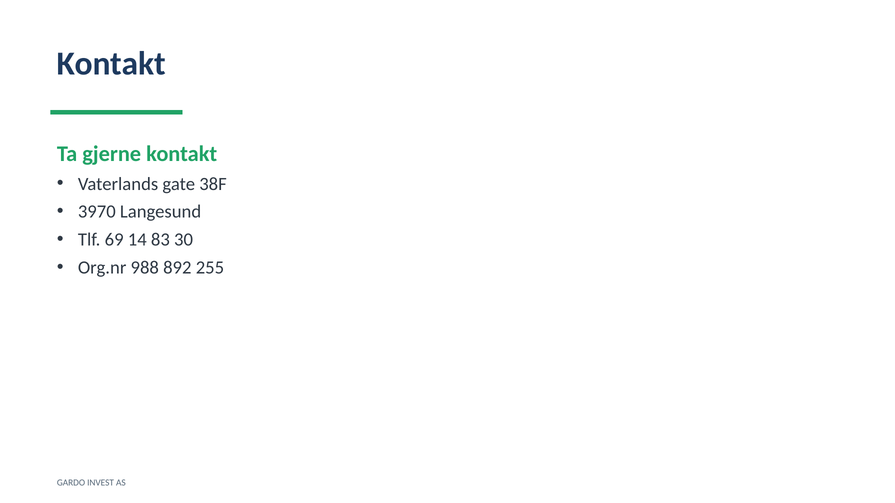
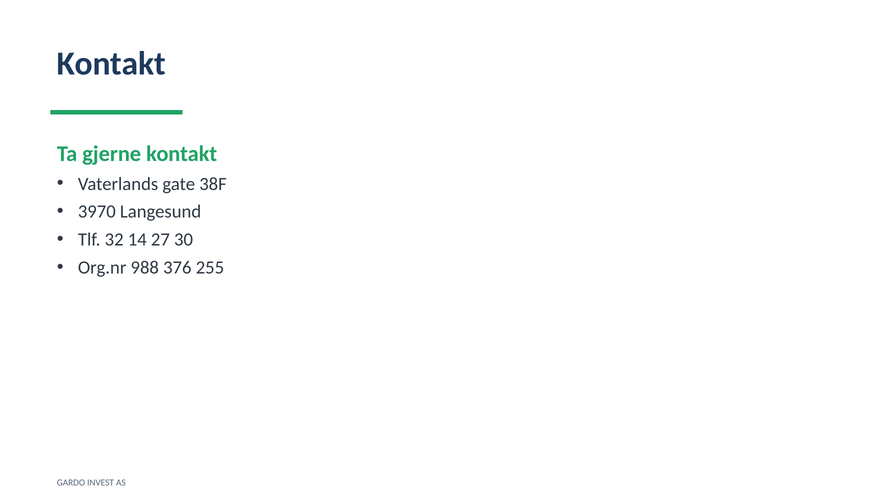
69: 69 -> 32
83: 83 -> 27
892: 892 -> 376
